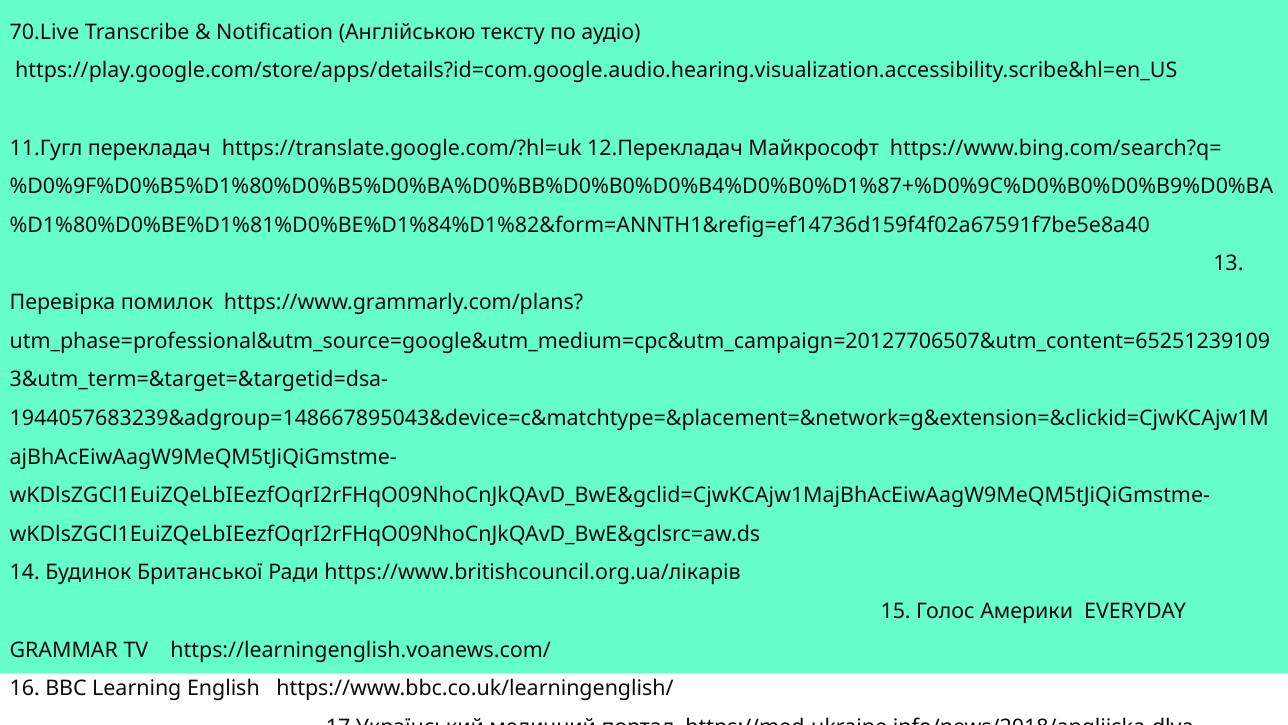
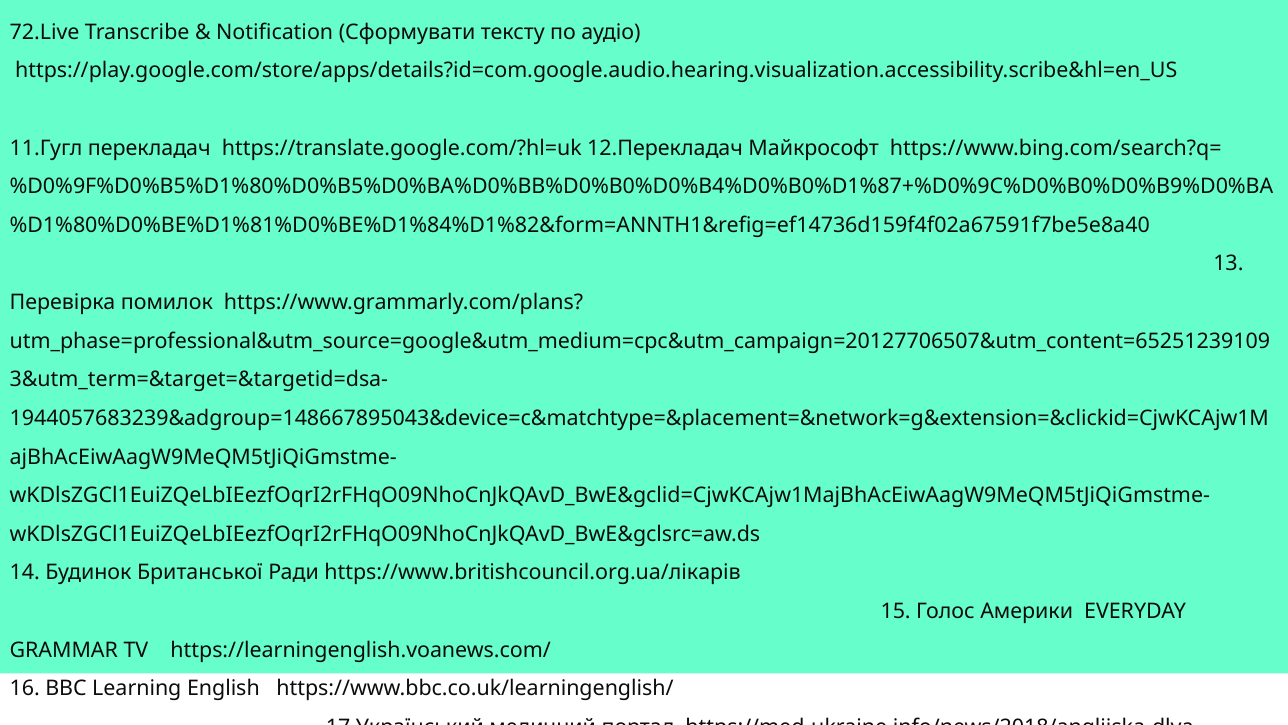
70.Live: 70.Live -> 72.Live
Англійською: Англійською -> Сформувати
